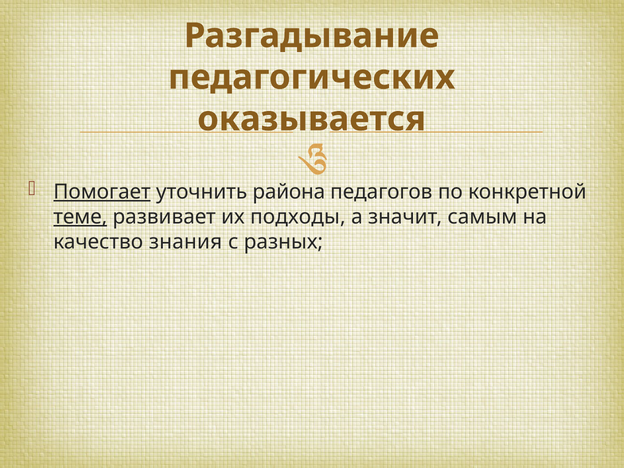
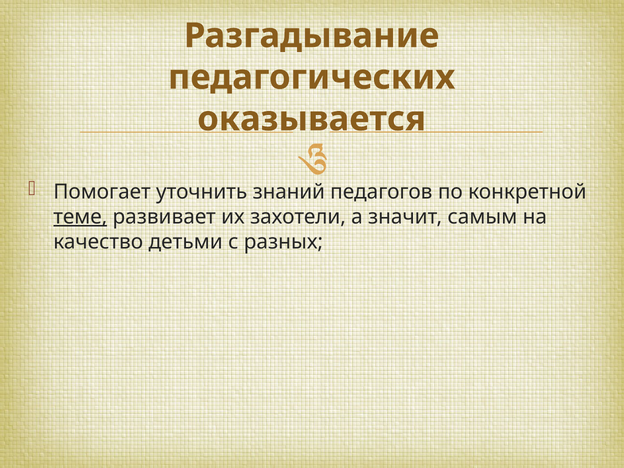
Помогает underline: present -> none
района: района -> знаний
подходы: подходы -> захотели
знания: знания -> детьми
